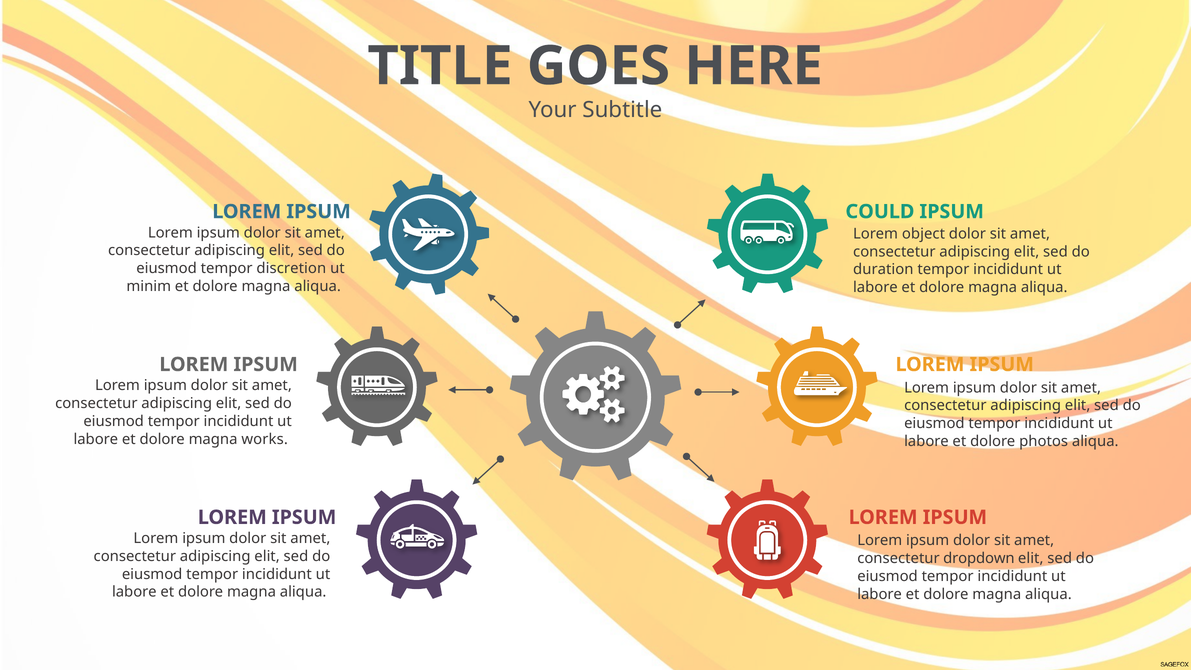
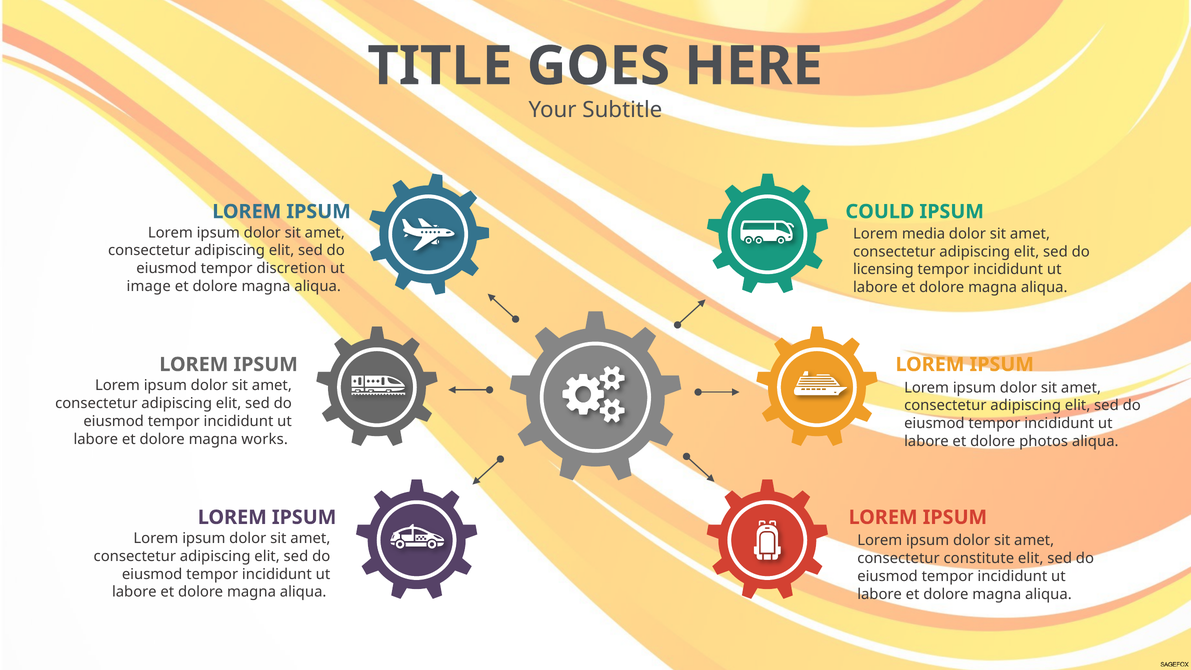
object: object -> media
duration: duration -> licensing
minim: minim -> image
dropdown: dropdown -> constitute
